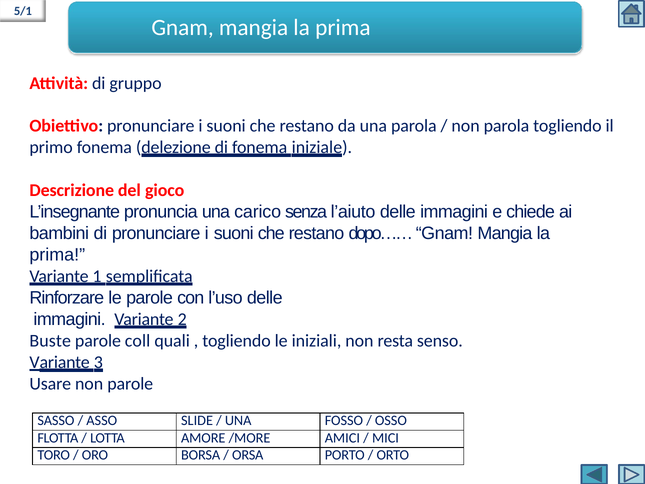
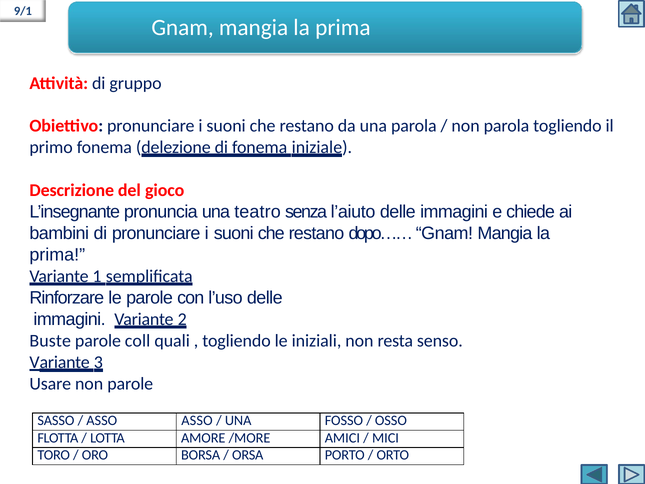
5/1: 5/1 -> 9/1
carico: carico -> teatro
ASSO SLIDE: SLIDE -> ASSO
